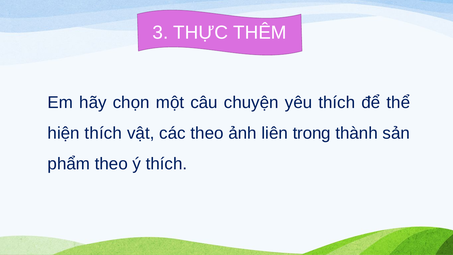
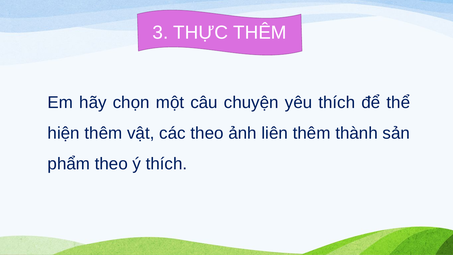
hiện thích: thích -> thêm
liên trong: trong -> thêm
